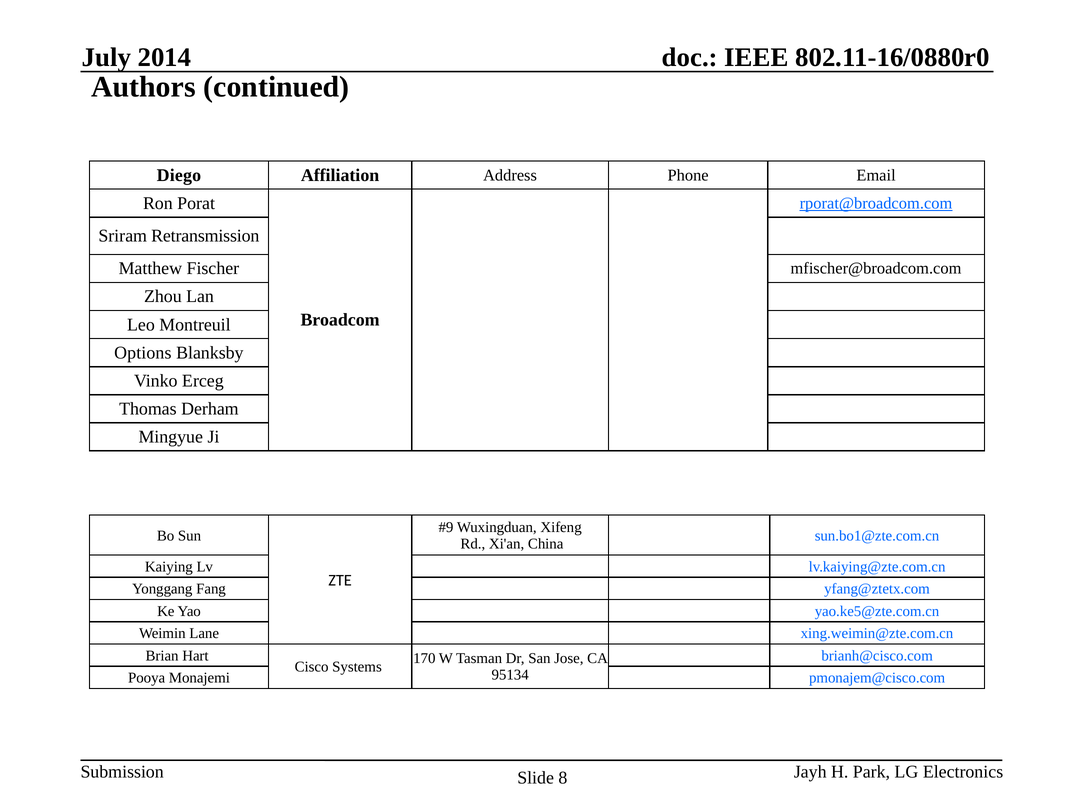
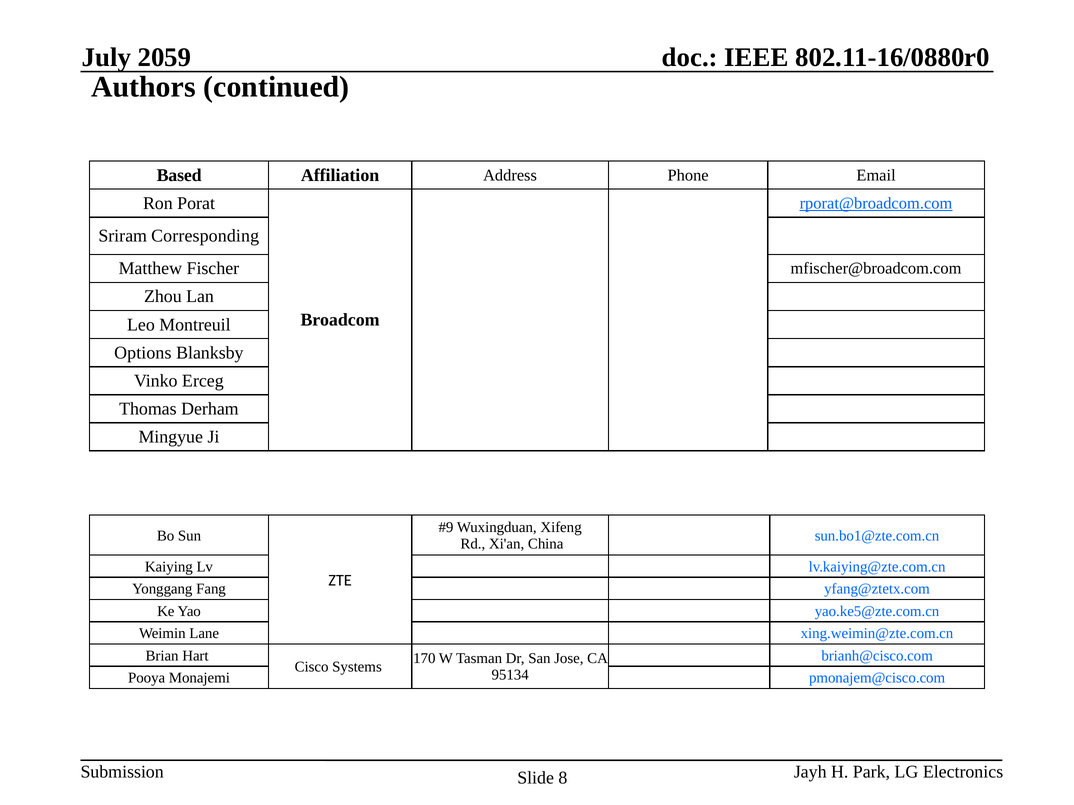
2014: 2014 -> 2059
Diego: Diego -> Based
Retransmission: Retransmission -> Corresponding
